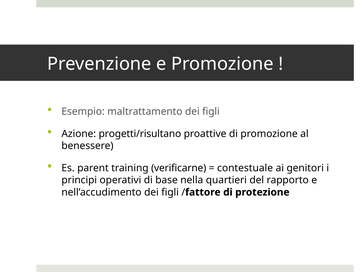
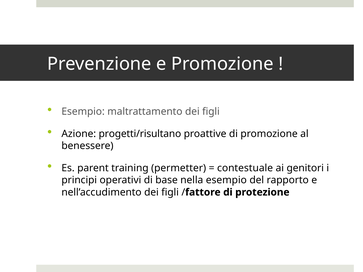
verificarne: verificarne -> permetter
nella quartieri: quartieri -> esempio
